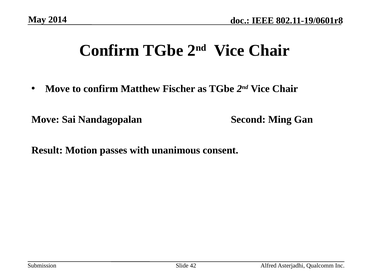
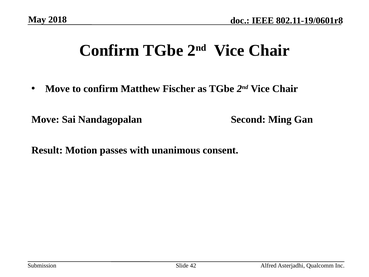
2014: 2014 -> 2018
